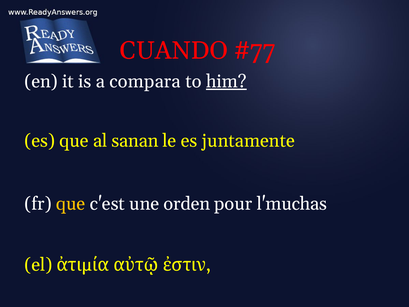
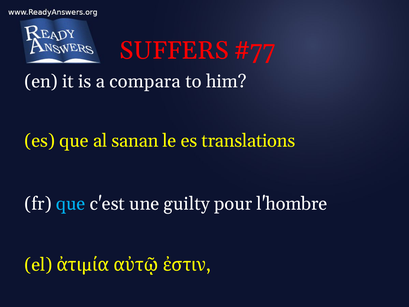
CUANDO: CUANDO -> SUFFERS
him underline: present -> none
juntamente: juntamente -> translations
que at (71, 204) colour: yellow -> light blue
orden: orden -> guilty
l'muchas: l'muchas -> l'hombre
